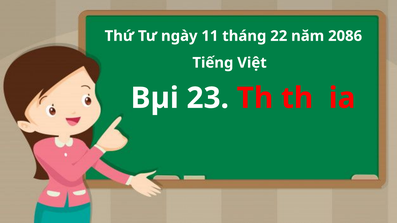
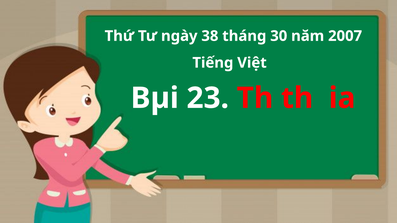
11: 11 -> 38
22: 22 -> 30
2086: 2086 -> 2007
